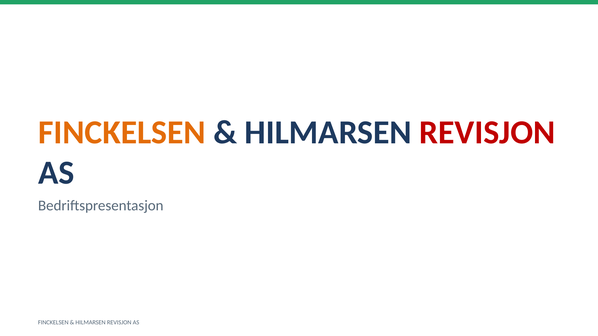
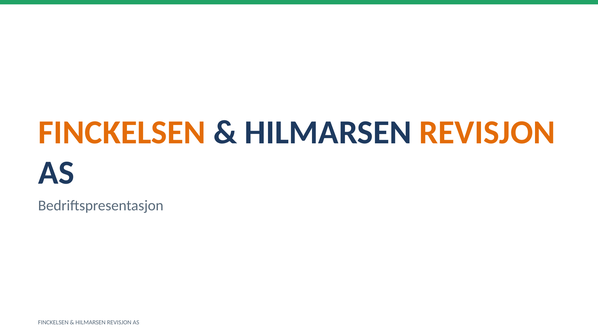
REVISJON at (487, 133) colour: red -> orange
